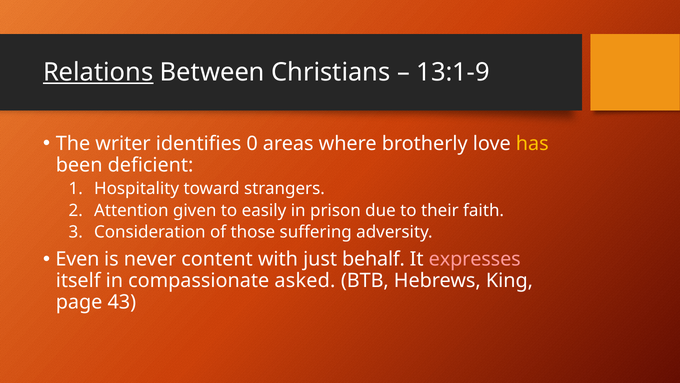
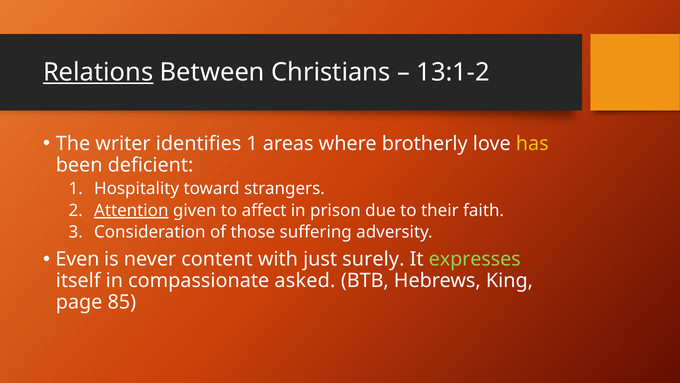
13:1-9: 13:1-9 -> 13:1-2
identifies 0: 0 -> 1
Attention underline: none -> present
easily: easily -> affect
behalf: behalf -> surely
expresses colour: pink -> light green
43: 43 -> 85
